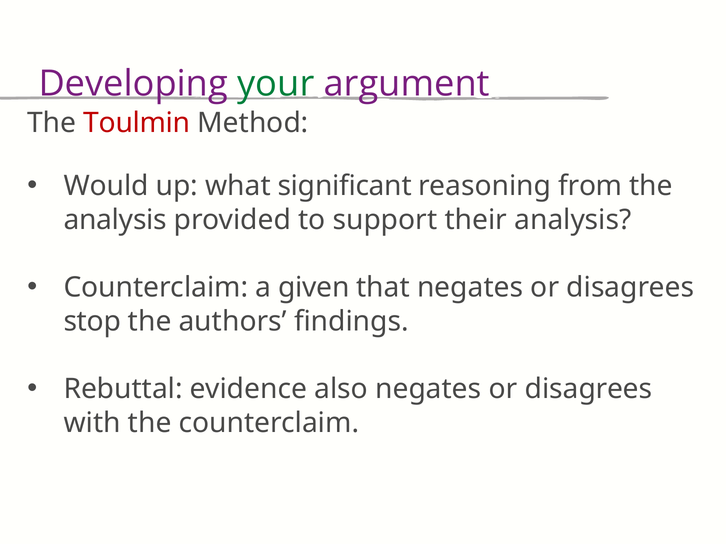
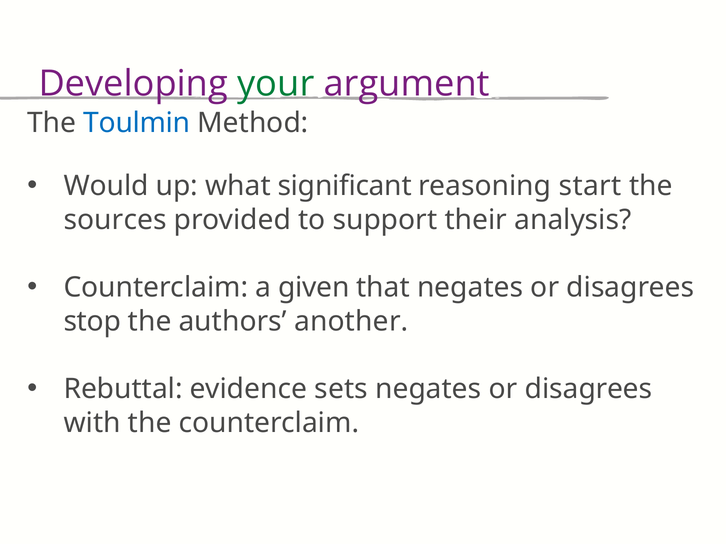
Toulmin colour: red -> blue
from: from -> start
analysis at (115, 220): analysis -> sources
findings: findings -> another
also: also -> sets
